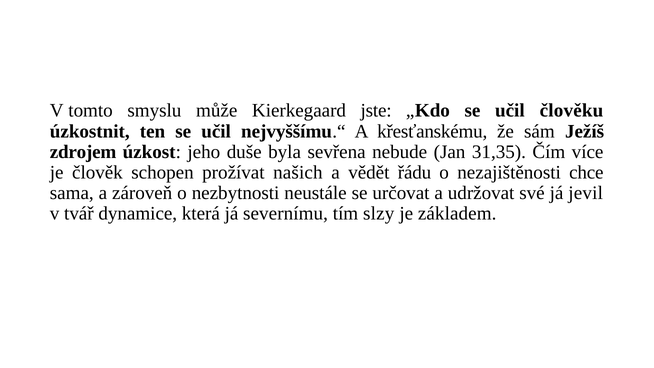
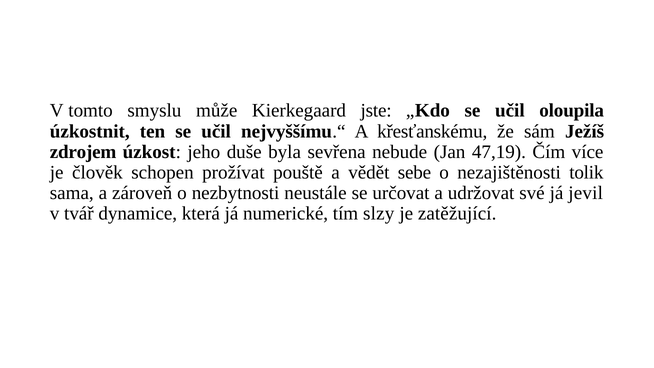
člověku: člověku -> oloupila
31,35: 31,35 -> 47,19
našich: našich -> pouště
řádu: řádu -> sebe
chce: chce -> tolik
severnímu: severnímu -> numerické
základem: základem -> zatěžující
